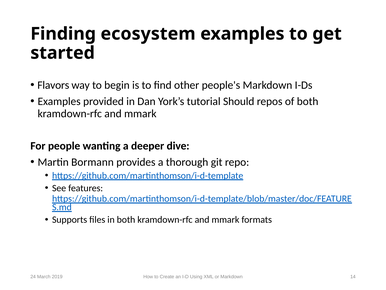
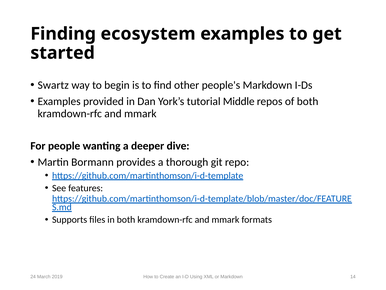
Flavors: Flavors -> Swartz
Should: Should -> Middle
